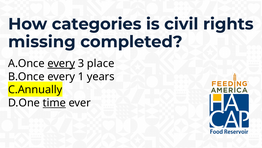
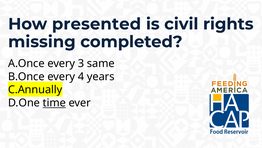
categories: categories -> presented
every at (61, 63) underline: present -> none
place: place -> same
1: 1 -> 4
